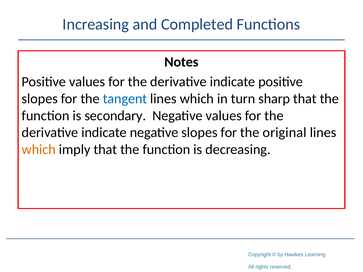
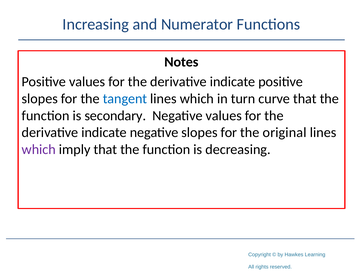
Completed: Completed -> Numerator
sharp: sharp -> curve
which at (39, 150) colour: orange -> purple
